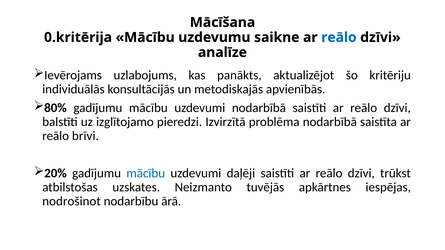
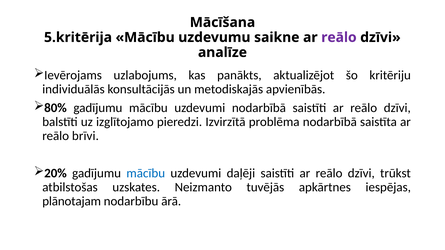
0.kritērija: 0.kritērija -> 5.kritērija
reālo at (339, 37) colour: blue -> purple
nodrošinot: nodrošinot -> plānotajam
